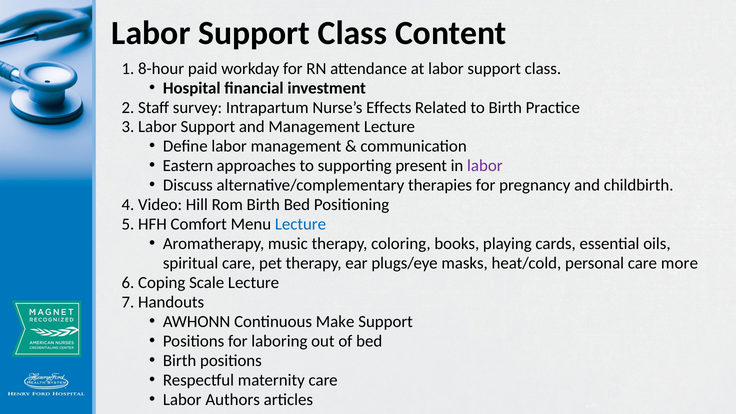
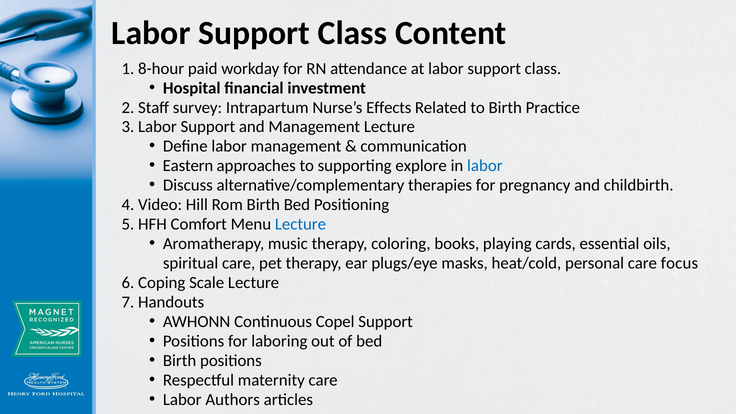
present: present -> explore
labor at (485, 166) colour: purple -> blue
more: more -> focus
Make: Make -> Copel
